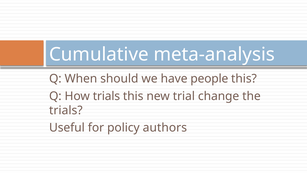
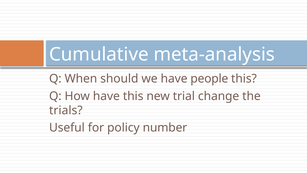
How trials: trials -> have
authors: authors -> number
